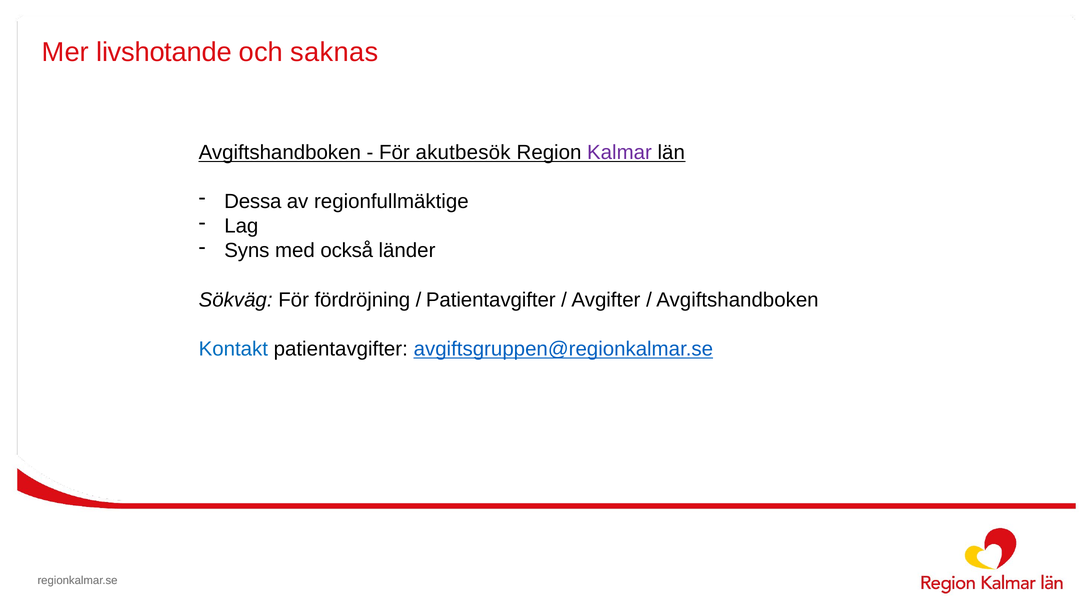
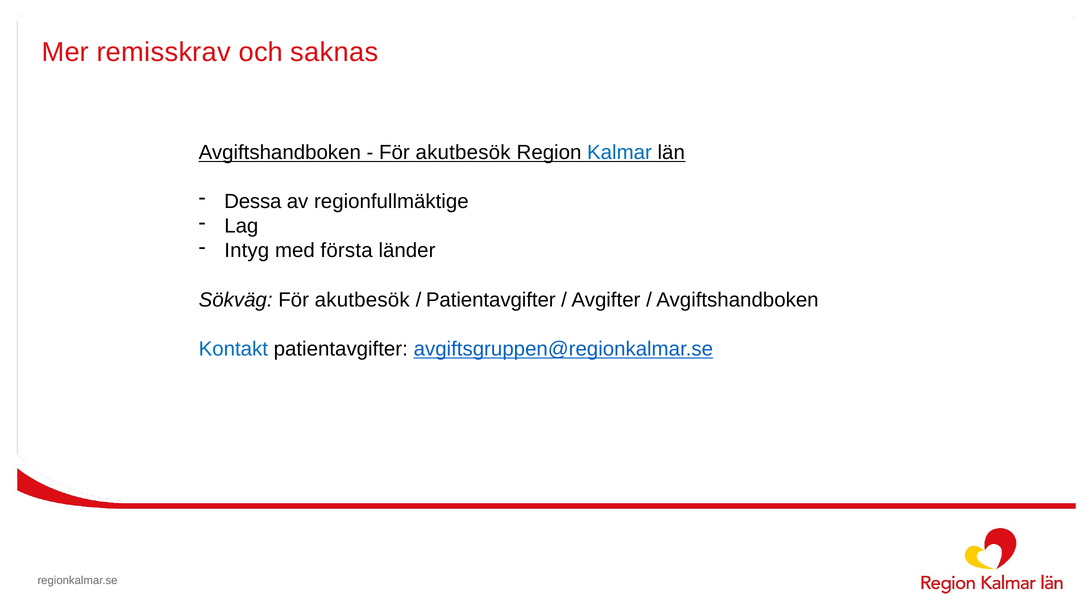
livshotande: livshotande -> remisskrav
Kalmar colour: purple -> blue
Syns: Syns -> Intyg
också: också -> första
Sökväg För fördröjning: fördröjning -> akutbesök
